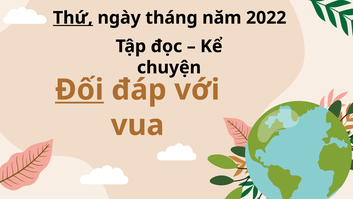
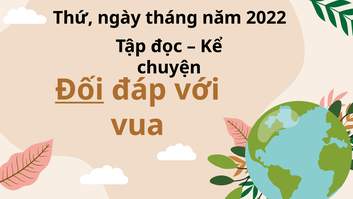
Thứ underline: present -> none
